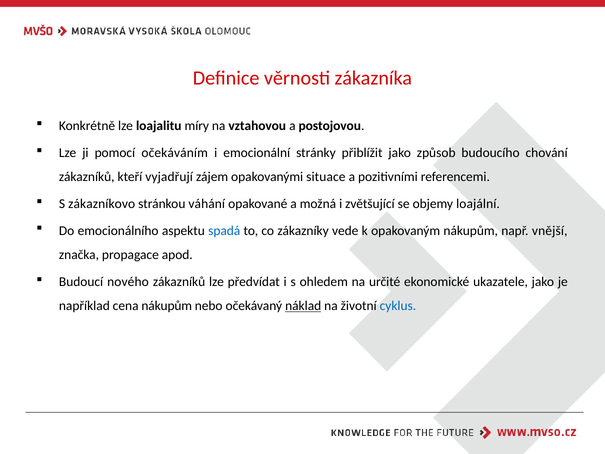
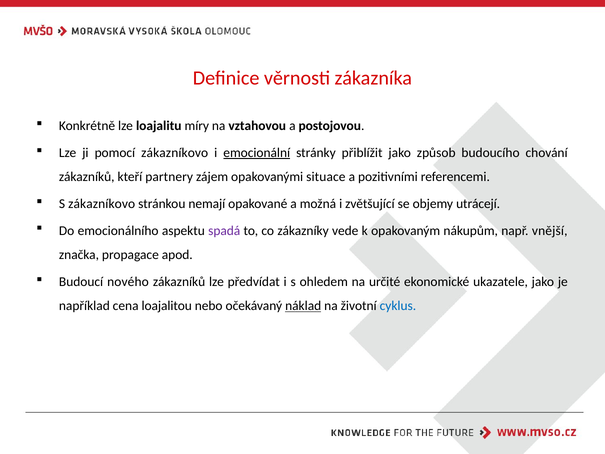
pomocí očekáváním: očekáváním -> zákazníkovo
emocionální underline: none -> present
vyjadřují: vyjadřují -> partnery
váhání: váhání -> nemají
loajální: loajální -> utrácejí
spadá colour: blue -> purple
cena nákupům: nákupům -> loajalitou
